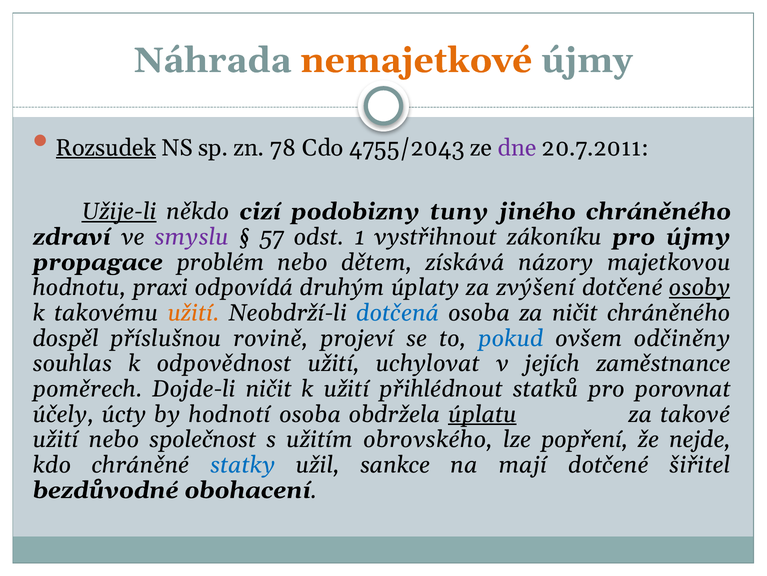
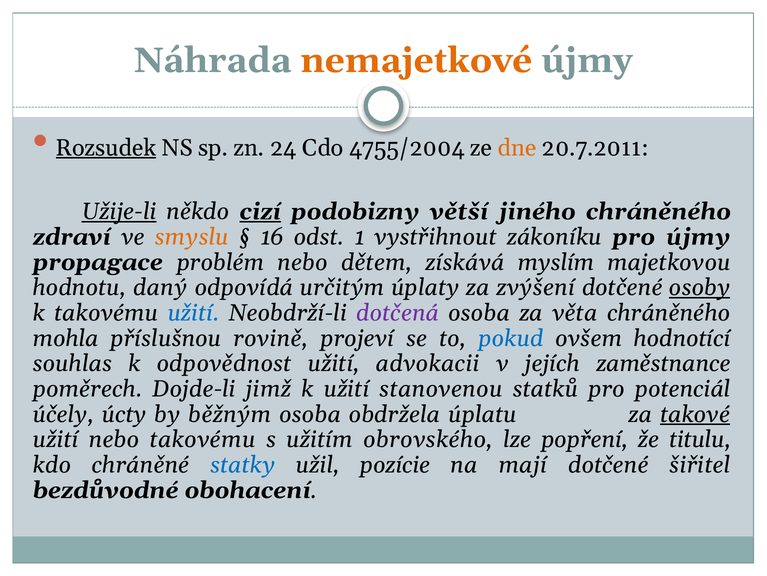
78: 78 -> 24
4755/2043: 4755/2043 -> 4755/2004
dne colour: purple -> orange
cizí underline: none -> present
tuny: tuny -> větší
smyslu colour: purple -> orange
57: 57 -> 16
názory: názory -> myslím
praxi: praxi -> daný
druhým: druhým -> určitým
užití at (194, 313) colour: orange -> blue
dotčená colour: blue -> purple
za ničit: ničit -> věta
dospěl: dospěl -> mohla
odčiněny: odčiněny -> hodnotící
uchylovat: uchylovat -> advokacii
Dojde-li ničit: ničit -> jimž
přihlédnout: přihlédnout -> stanovenou
porovnat: porovnat -> potenciál
hodnotí: hodnotí -> běžným
úplatu underline: present -> none
takové underline: none -> present
nebo společnost: společnost -> takovému
nejde: nejde -> titulu
sankce: sankce -> pozície
